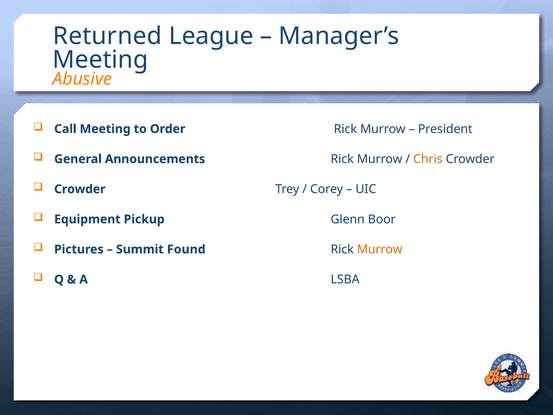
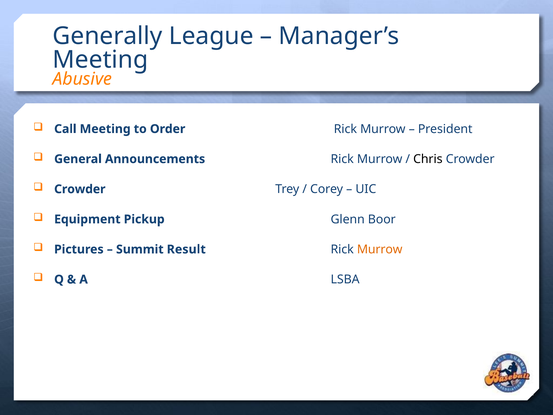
Returned: Returned -> Generally
Chris colour: orange -> black
Found: Found -> Result
